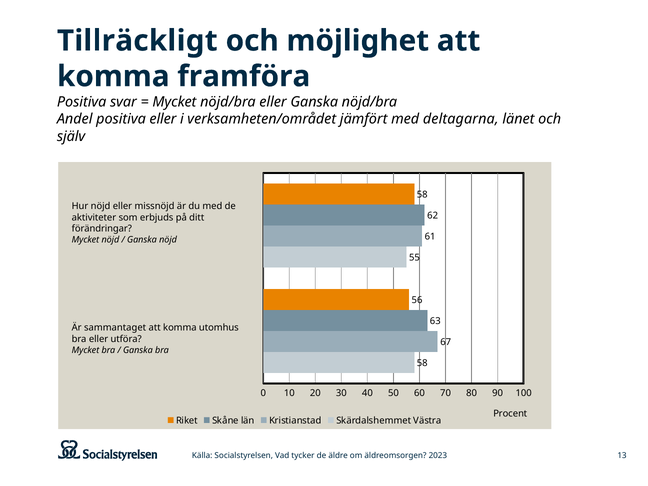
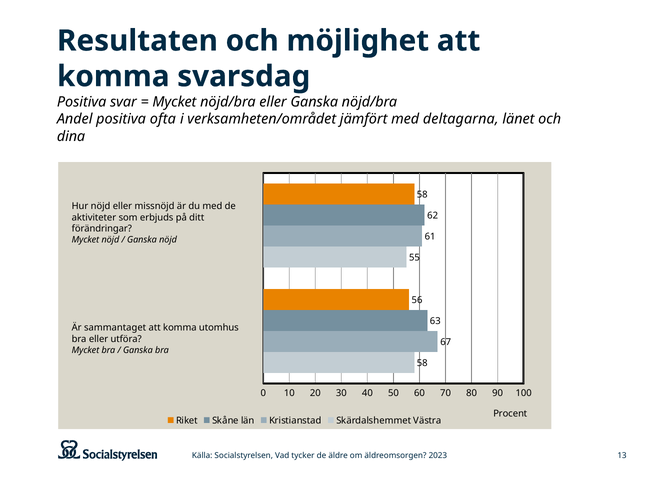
Tillräckligt: Tillräckligt -> Resultaten
framföra: framföra -> svarsdag
positiva eller: eller -> ofta
själv: själv -> dina
